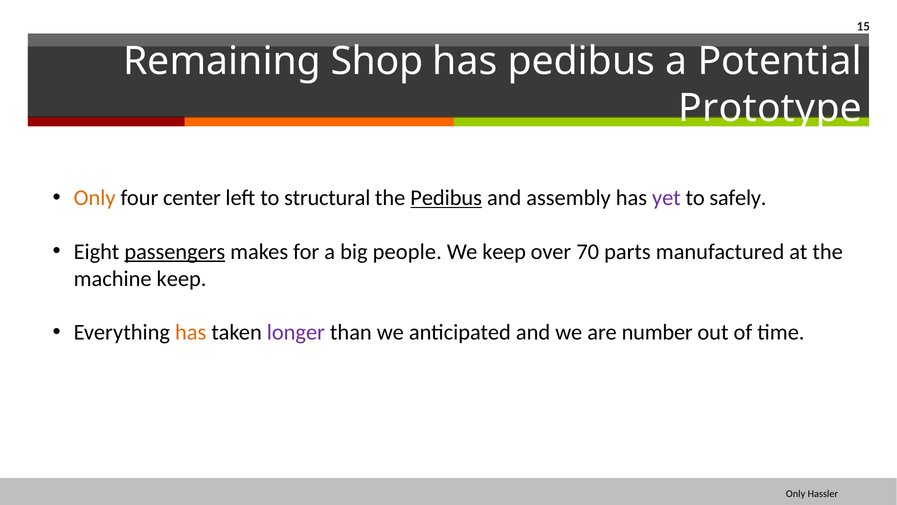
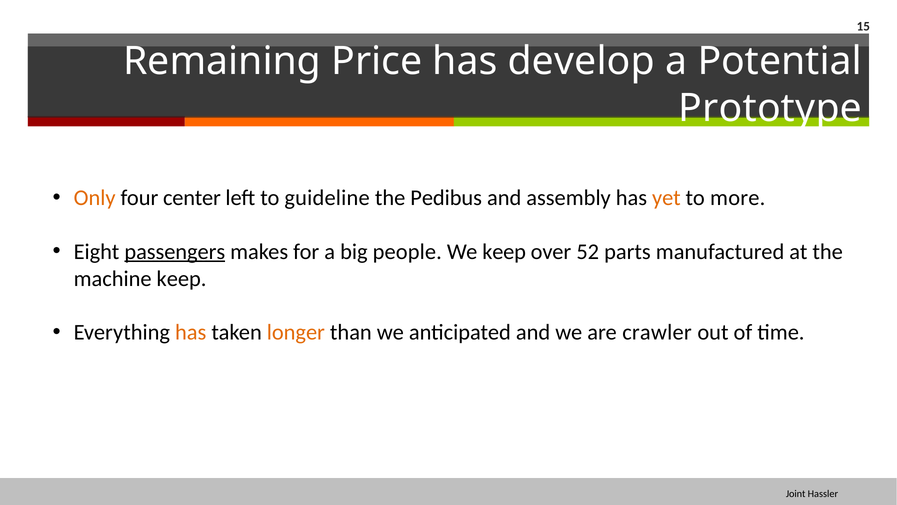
Shop: Shop -> Price
has pedibus: pedibus -> develop
structural: structural -> guideline
Pedibus at (446, 198) underline: present -> none
yet colour: purple -> orange
safely: safely -> more
70: 70 -> 52
longer colour: purple -> orange
number: number -> crawler
Only at (796, 494): Only -> Joint
